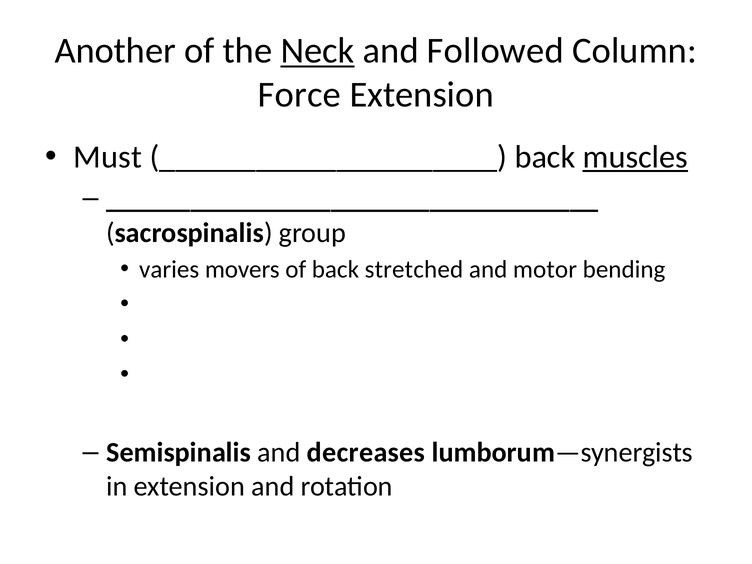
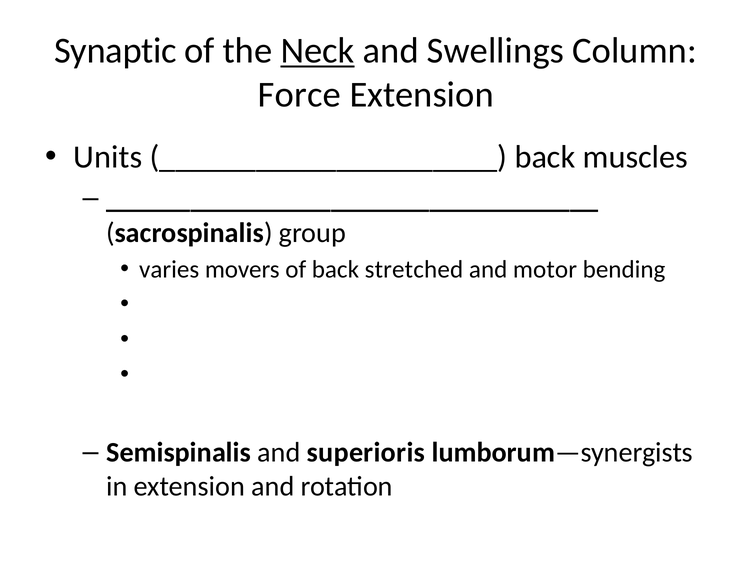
Another: Another -> Synaptic
Followed: Followed -> Swellings
Must: Must -> Units
muscles underline: present -> none
decreases: decreases -> superioris
